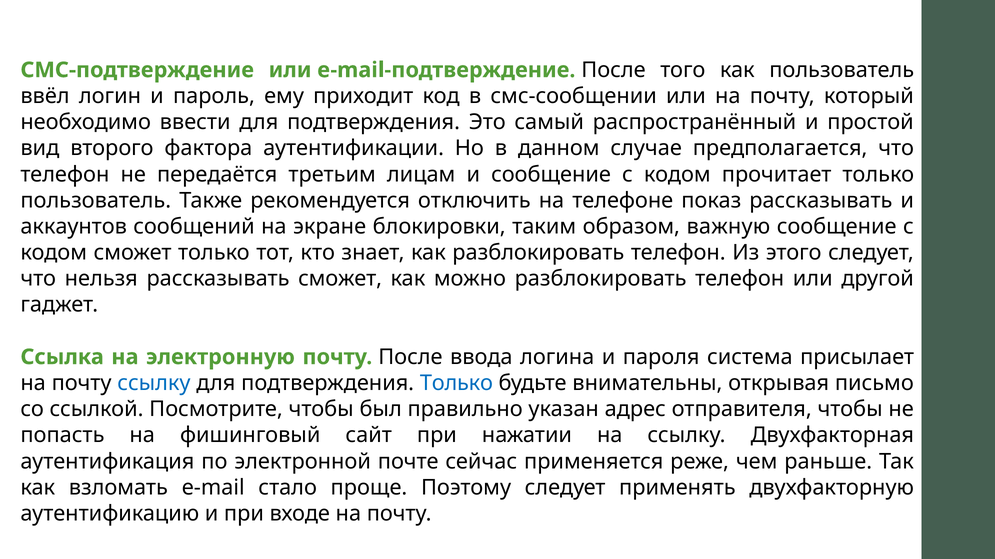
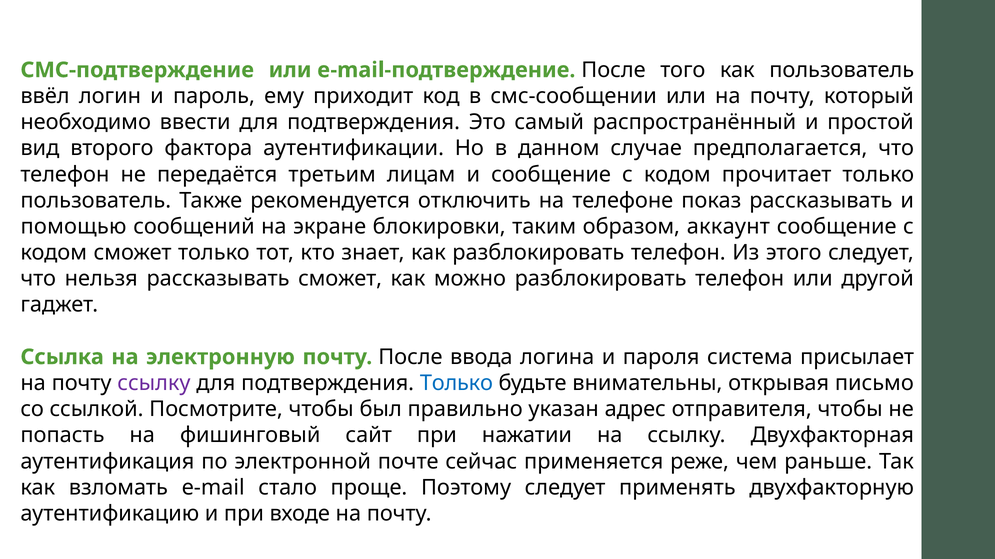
аккаунтов: аккаунтов -> помощью
важную: важную -> аккаунт
ссылку at (154, 384) colour: blue -> purple
